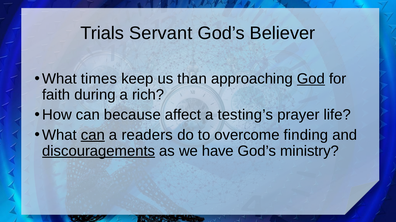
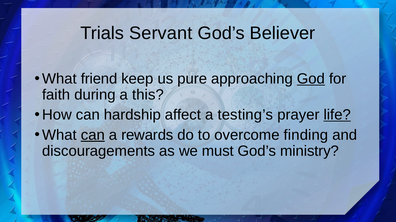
times: times -> friend
than: than -> pure
rich: rich -> this
because: because -> hardship
life underline: none -> present
readers: readers -> rewards
discouragements underline: present -> none
have: have -> must
